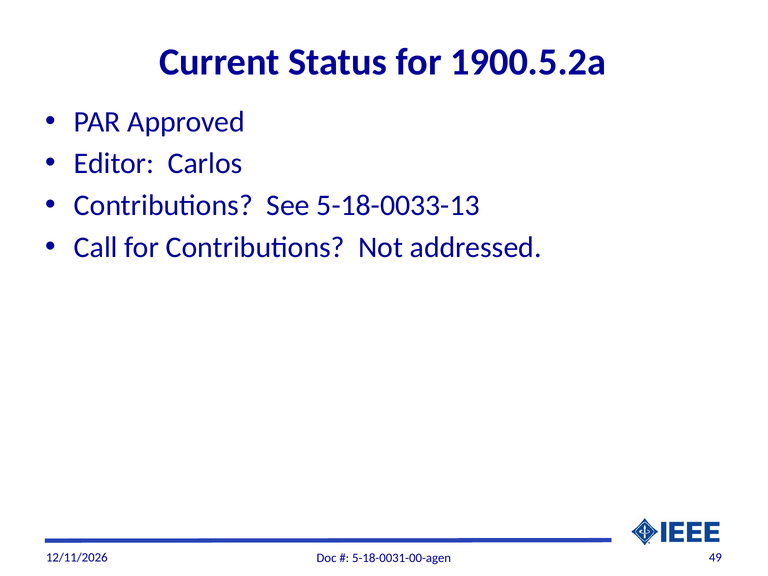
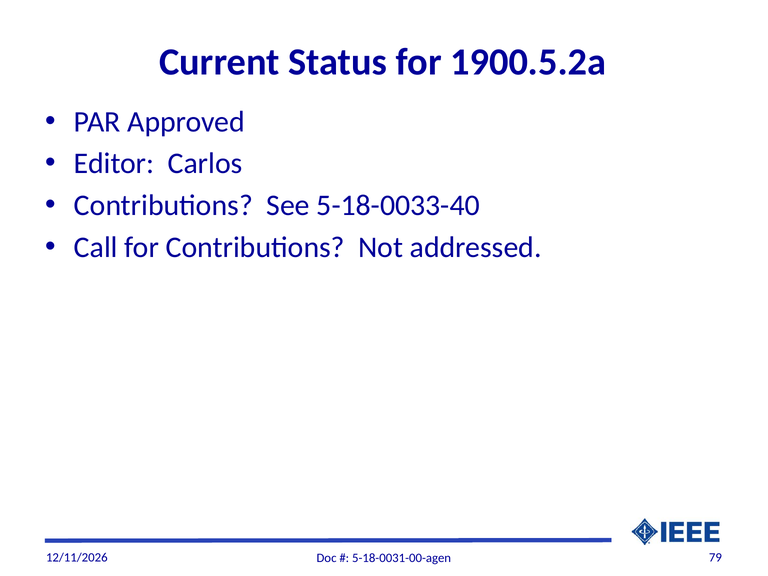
5-18-0033-13: 5-18-0033-13 -> 5-18-0033-40
49: 49 -> 79
